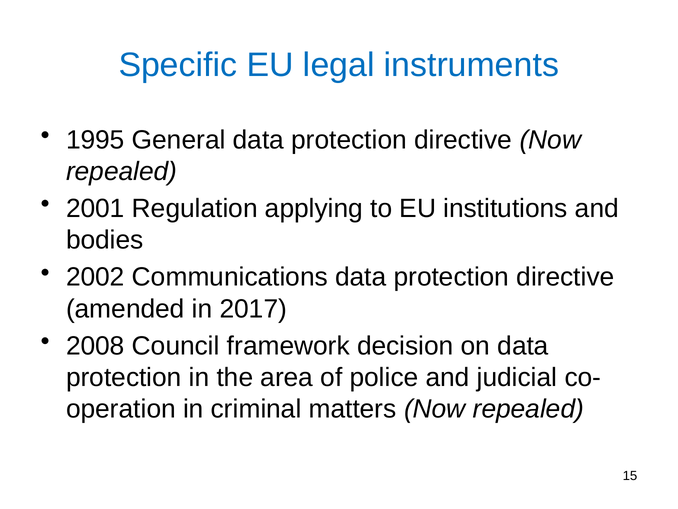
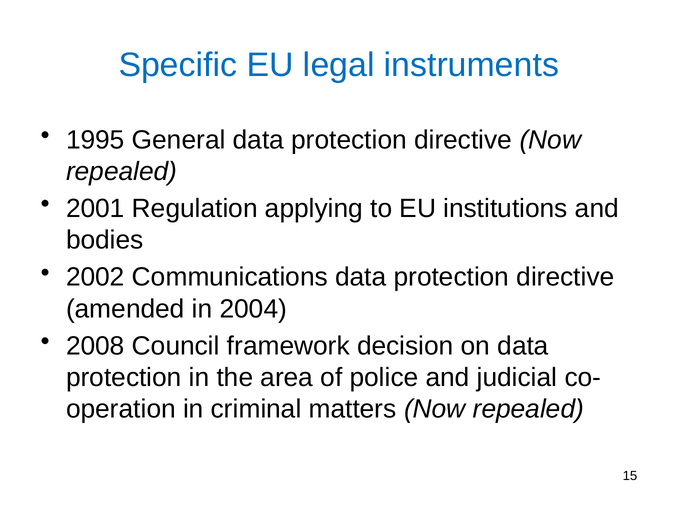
2017: 2017 -> 2004
